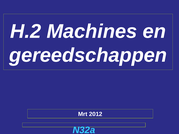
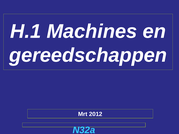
H.2: H.2 -> H.1
